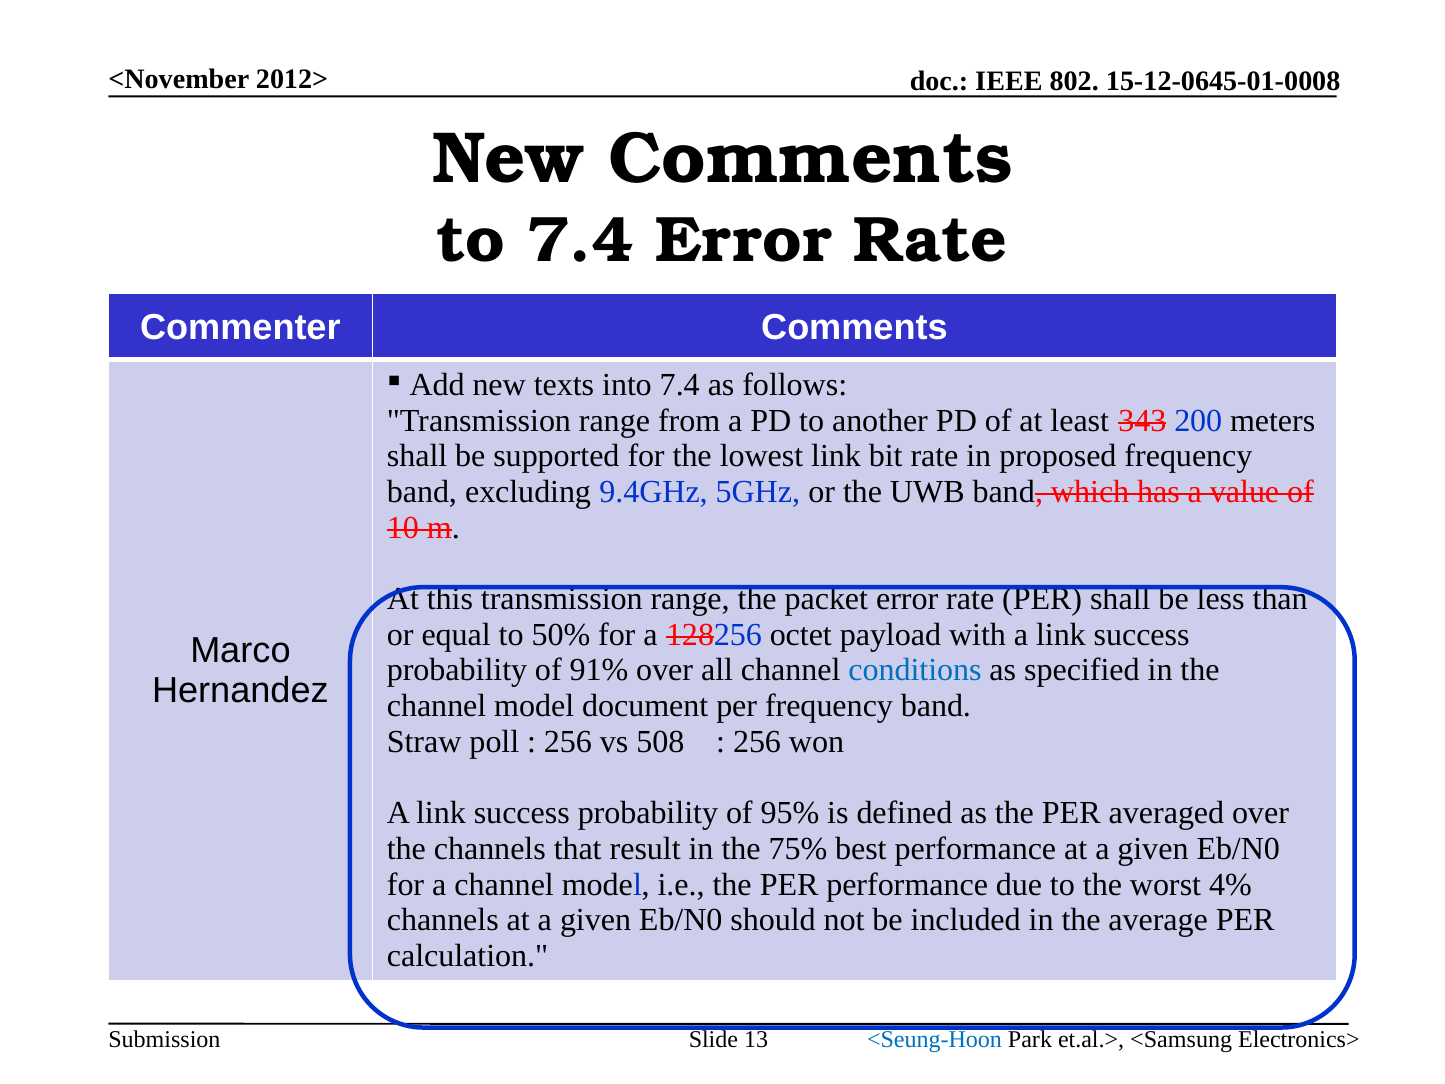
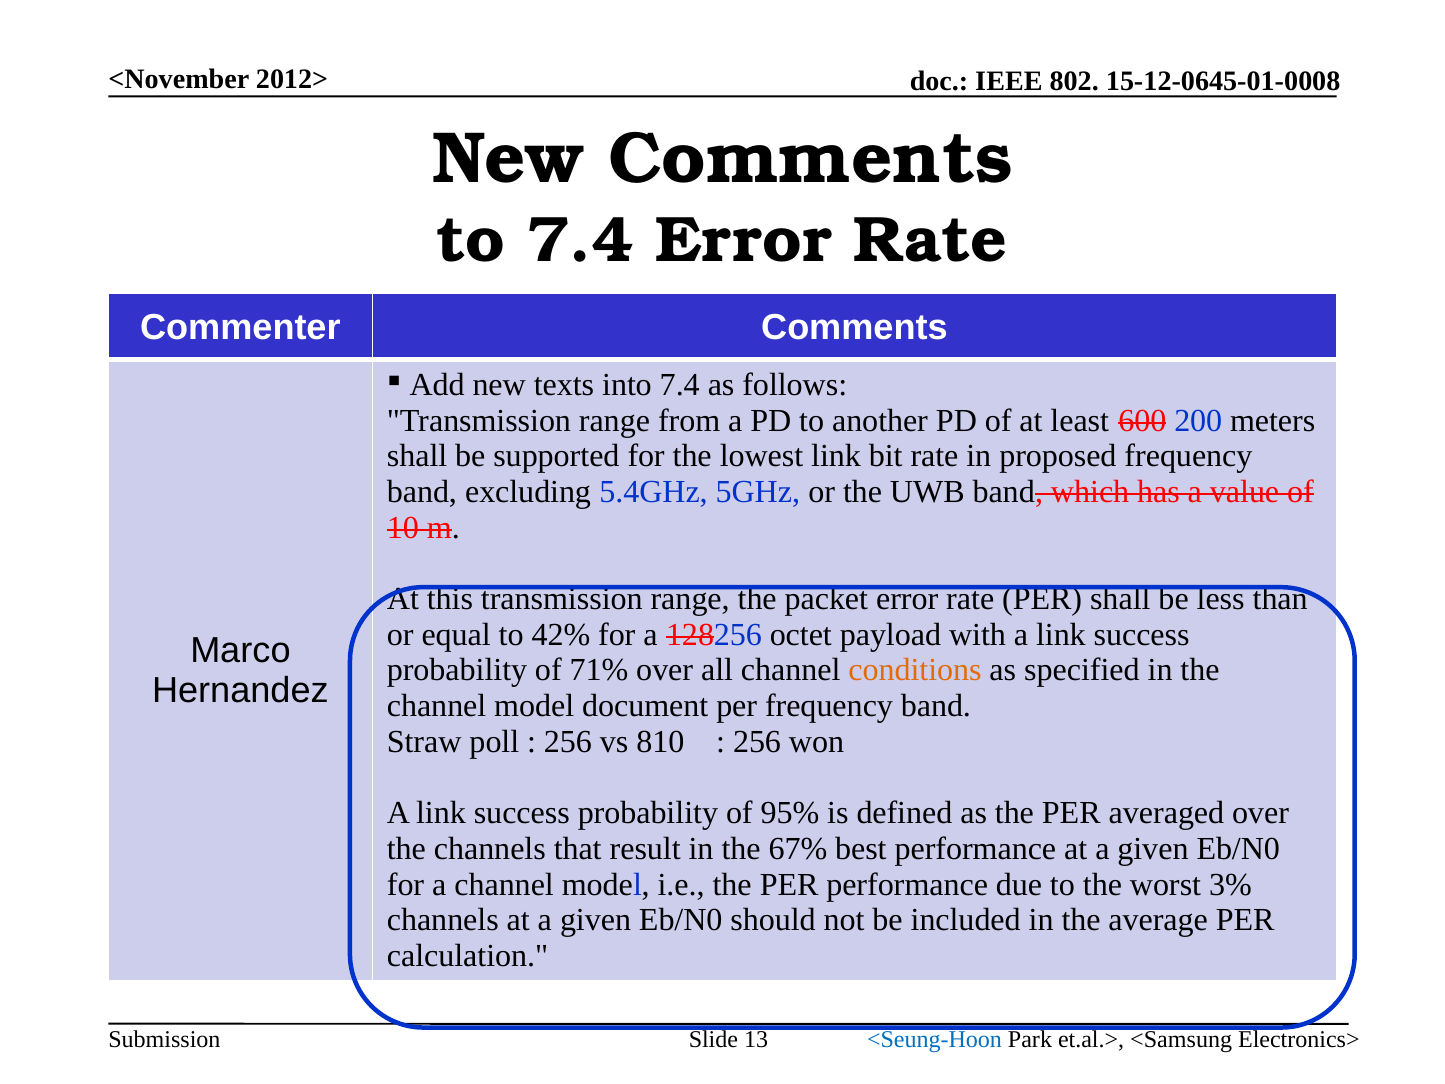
343: 343 -> 600
9.4GHz: 9.4GHz -> 5.4GHz
50%: 50% -> 42%
91%: 91% -> 71%
conditions colour: blue -> orange
508: 508 -> 810
75%: 75% -> 67%
4%: 4% -> 3%
